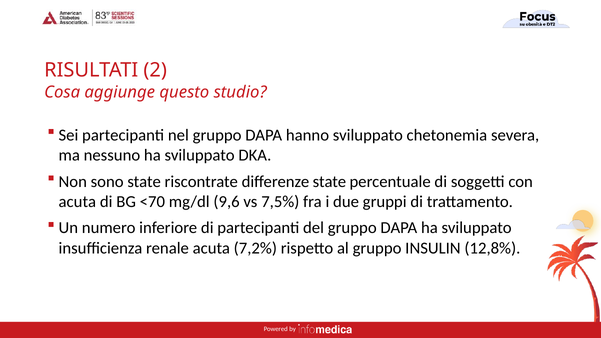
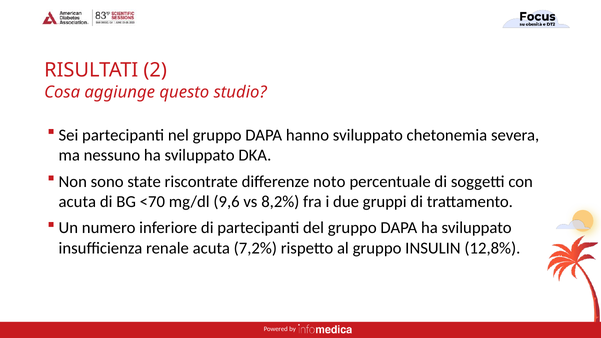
differenze state: state -> noto
7,5%: 7,5% -> 8,2%
